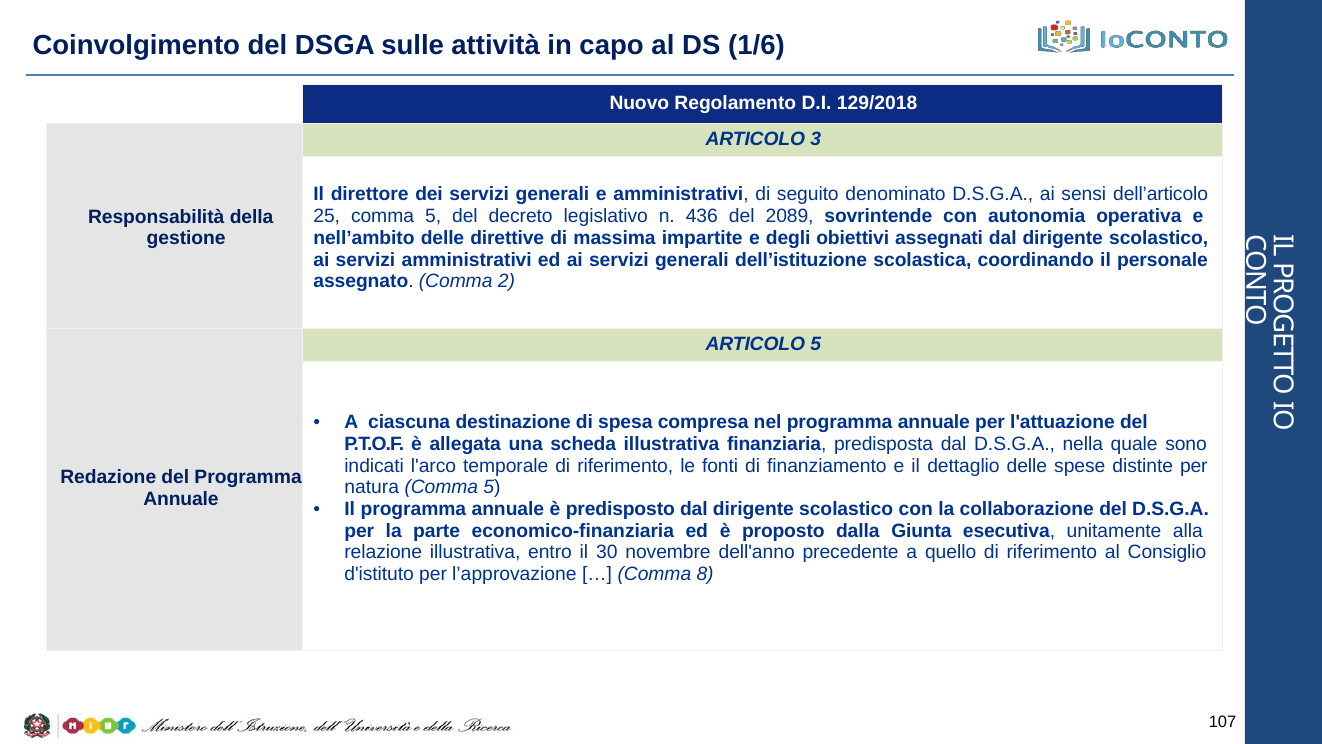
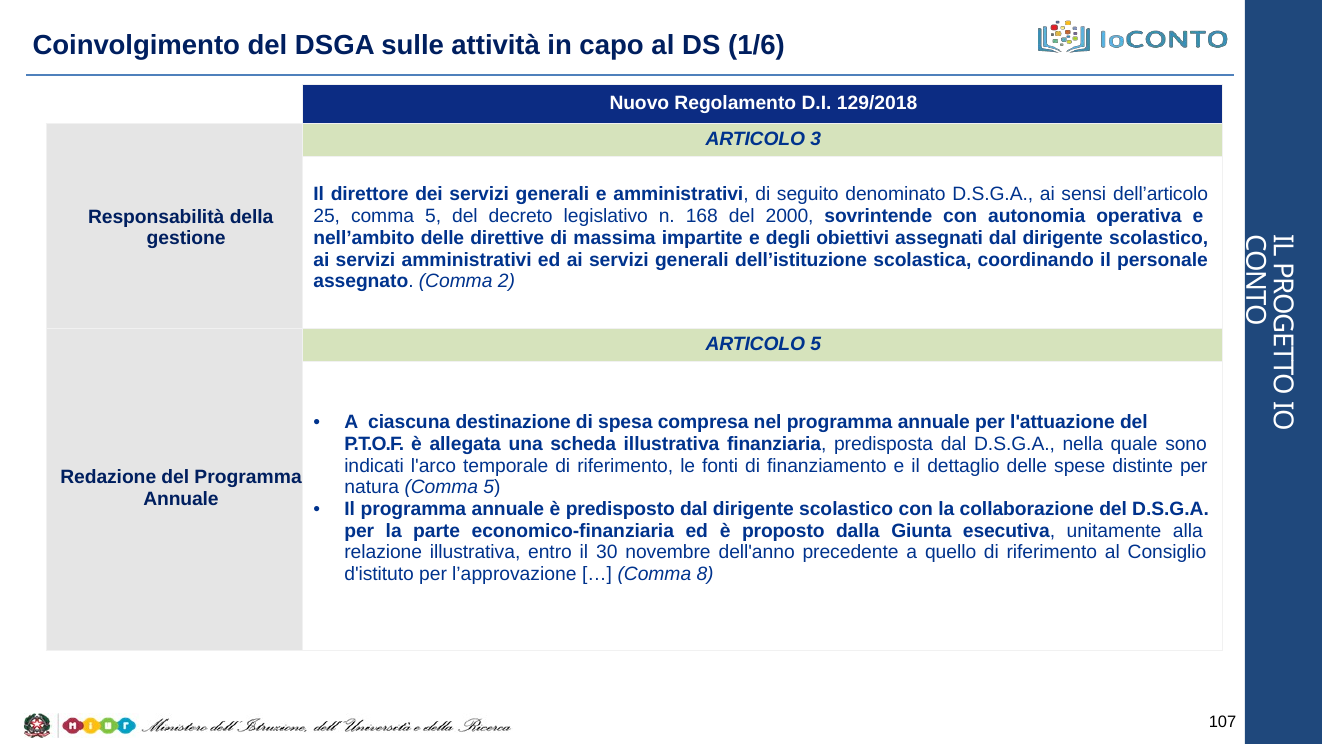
436: 436 -> 168
2089: 2089 -> 2000
